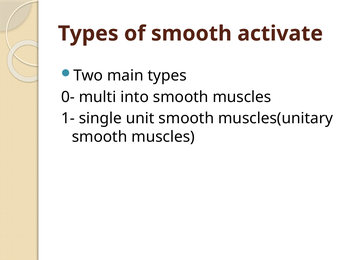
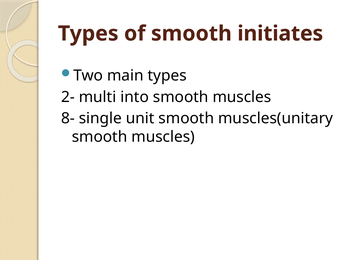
activate: activate -> initiates
0-: 0- -> 2-
1-: 1- -> 8-
